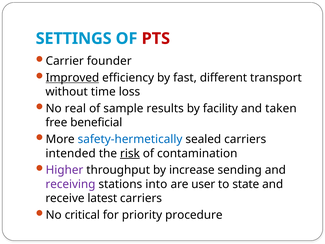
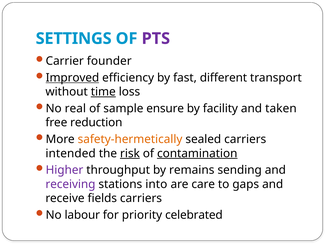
PTS colour: red -> purple
time underline: none -> present
results: results -> ensure
beneficial: beneficial -> reduction
safety-hermetically colour: blue -> orange
contamination underline: none -> present
increase: increase -> remains
user: user -> care
state: state -> gaps
latest: latest -> fields
critical: critical -> labour
procedure: procedure -> celebrated
